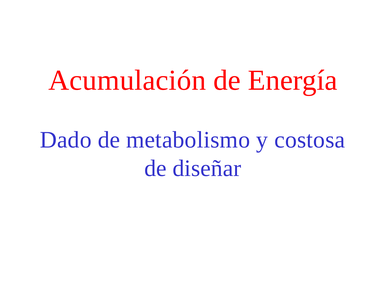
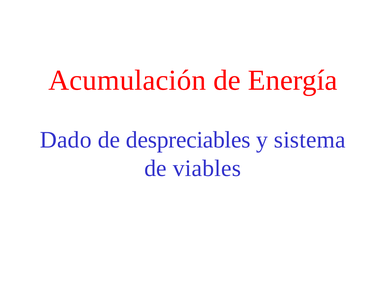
metabolismo: metabolismo -> despreciables
costosa: costosa -> sistema
diseñar: diseñar -> viables
